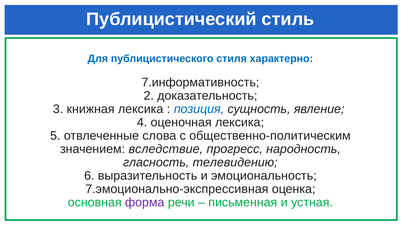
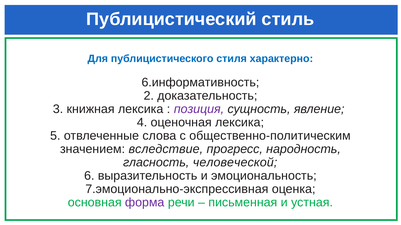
7.информативность: 7.информативность -> 6.информативность
позиция colour: blue -> purple
телевидению: телевидению -> человеческой
